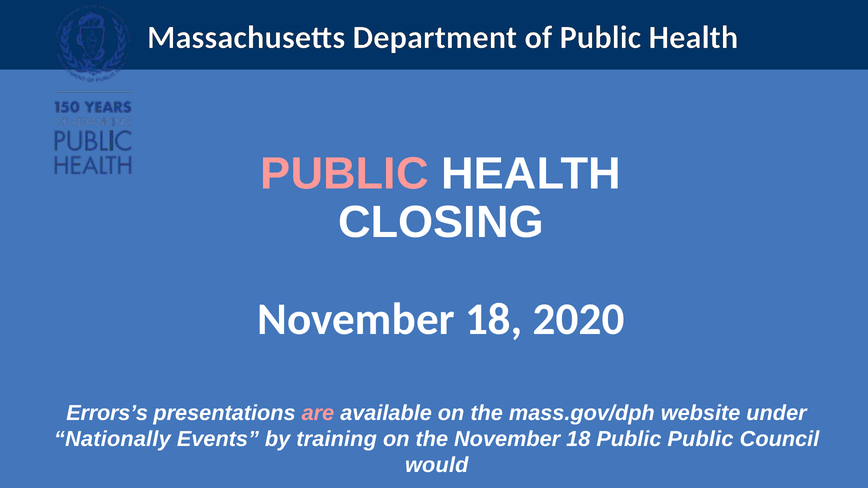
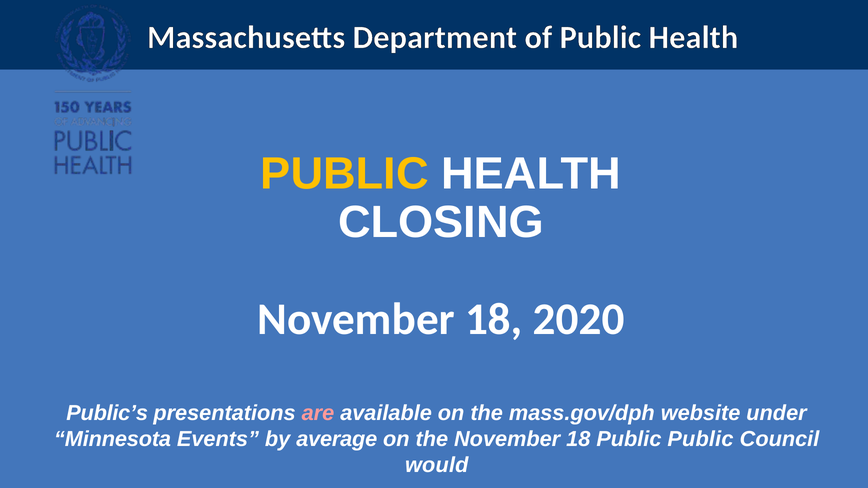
PUBLIC at (345, 174) colour: pink -> yellow
Errors’s: Errors’s -> Public’s
Nationally: Nationally -> Minnesota
training: training -> average
